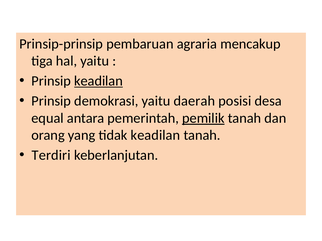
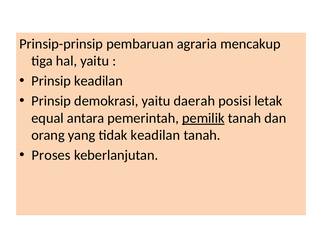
keadilan at (98, 81) underline: present -> none
desa: desa -> letak
Terdiri: Terdiri -> Proses
